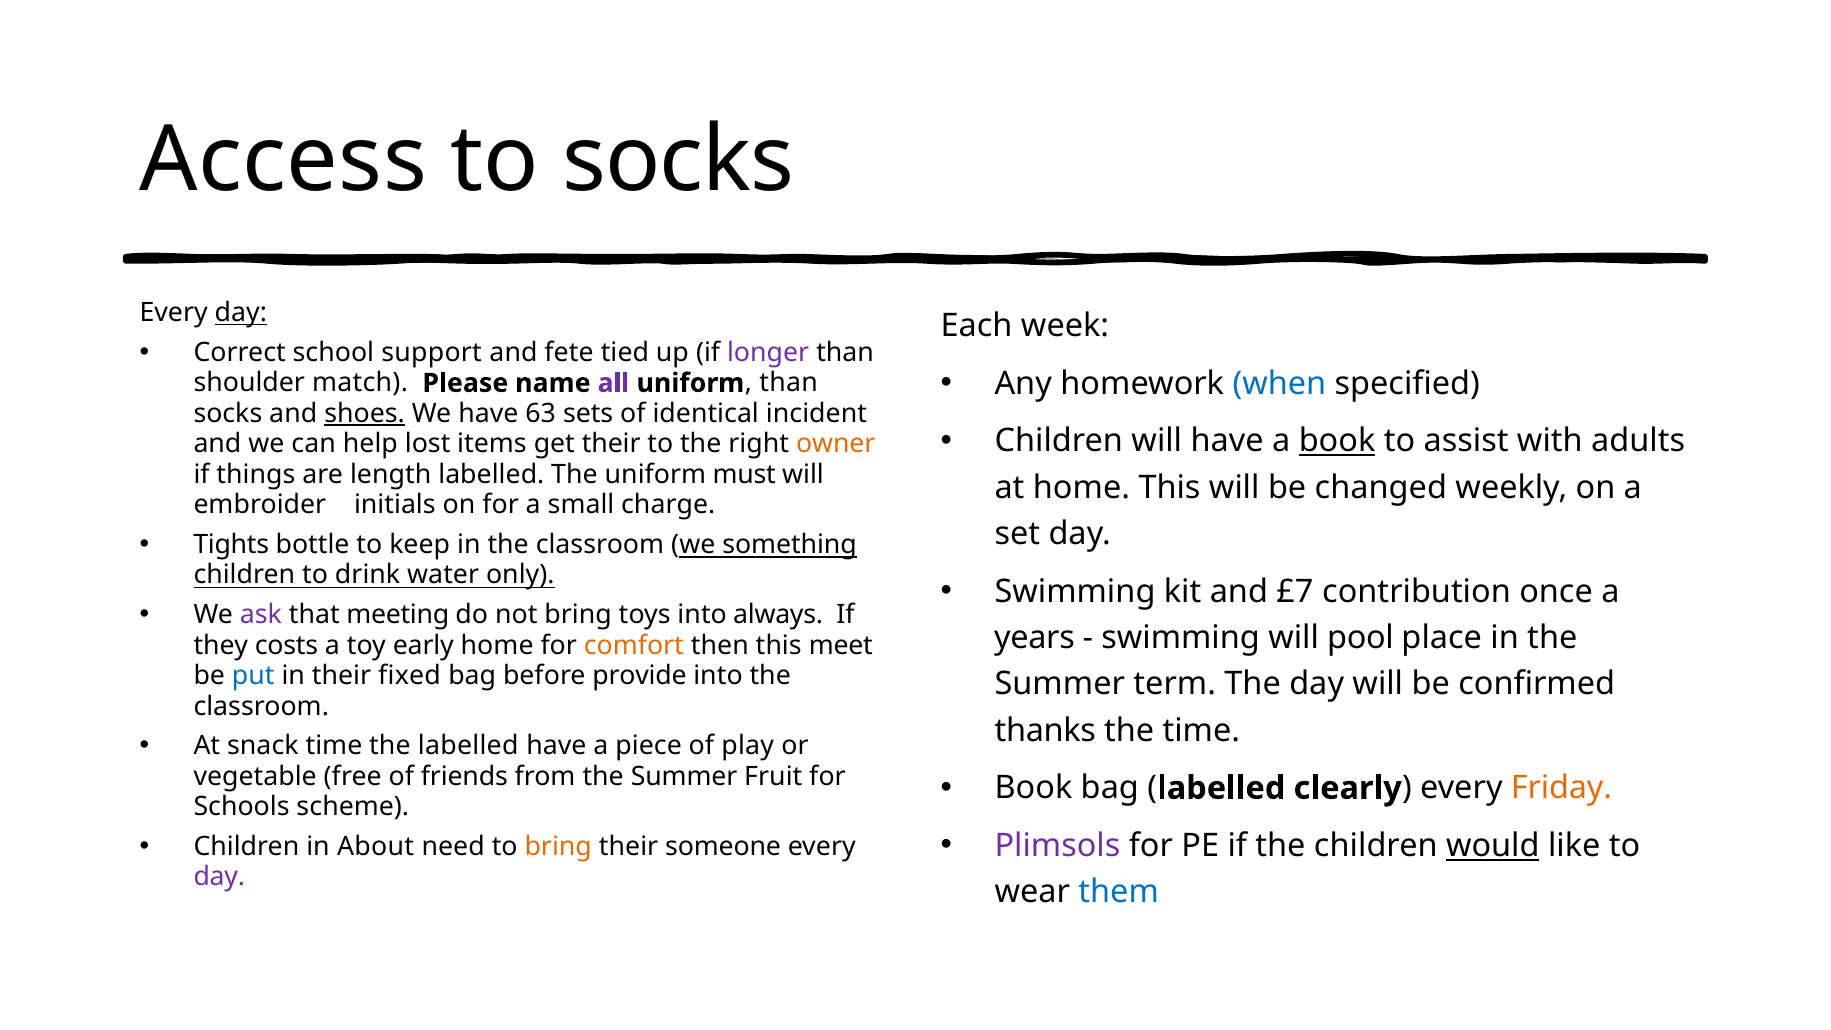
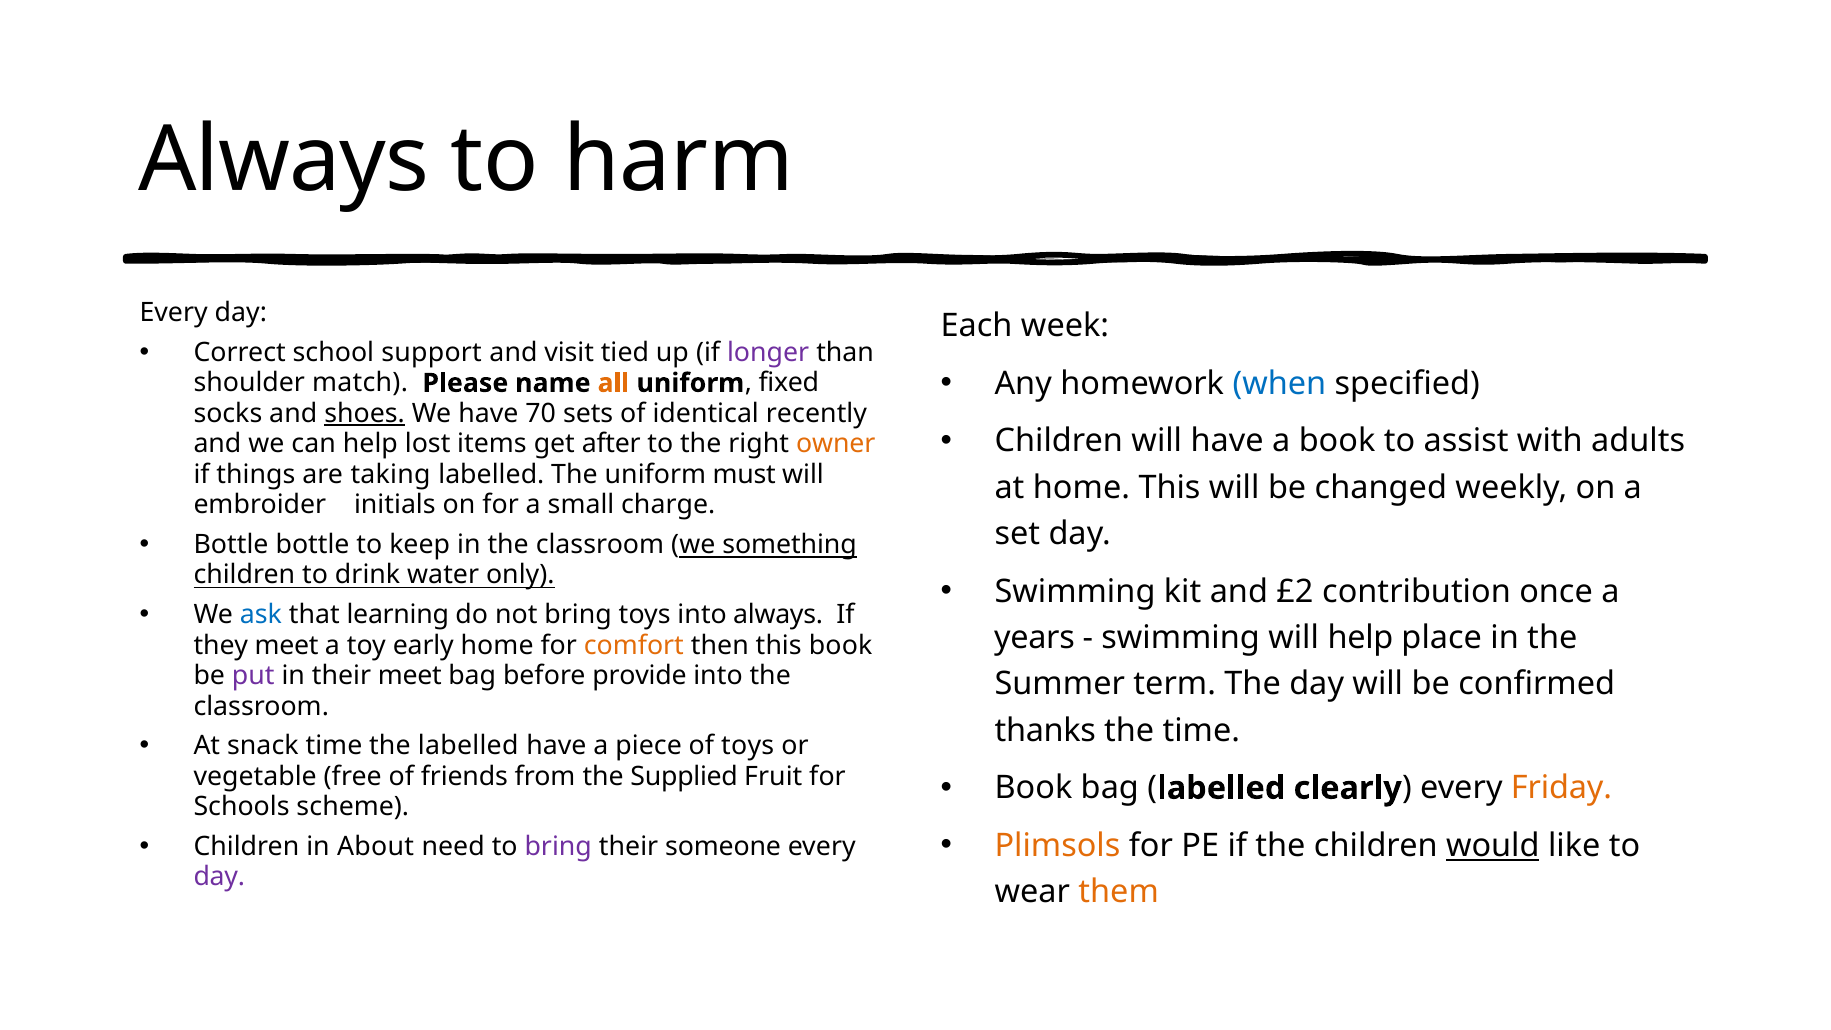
Access at (283, 161): Access -> Always
to socks: socks -> harm
day at (241, 313) underline: present -> none
fete: fete -> visit
all colour: purple -> orange
uniform than: than -> fixed
63: 63 -> 70
incident: incident -> recently
book at (1337, 441) underline: present -> none
get their: their -> after
length: length -> taking
Tights at (231, 545): Tights -> Bottle
£7: £7 -> £2
ask colour: purple -> blue
meeting: meeting -> learning
will pool: pool -> help
they costs: costs -> meet
this meet: meet -> book
put colour: blue -> purple
their fixed: fixed -> meet
of play: play -> toys
from the Summer: Summer -> Supplied
Plimsols colour: purple -> orange
bring at (558, 846) colour: orange -> purple
them colour: blue -> orange
